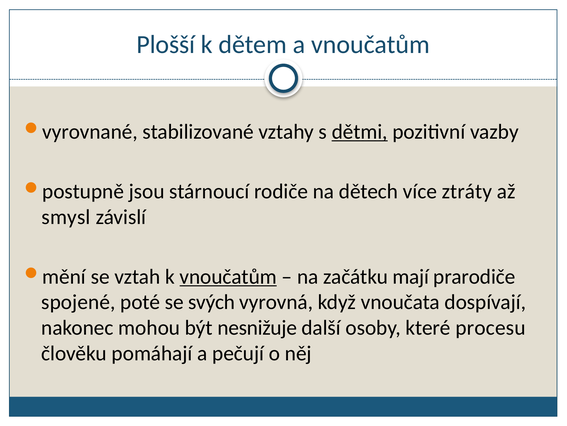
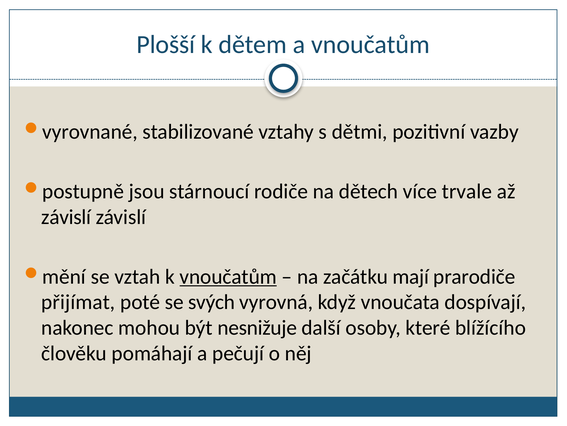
dětmi underline: present -> none
ztráty: ztráty -> trvale
smysl at (66, 217): smysl -> závislí
spojené: spojené -> přijímat
procesu: procesu -> blížícího
